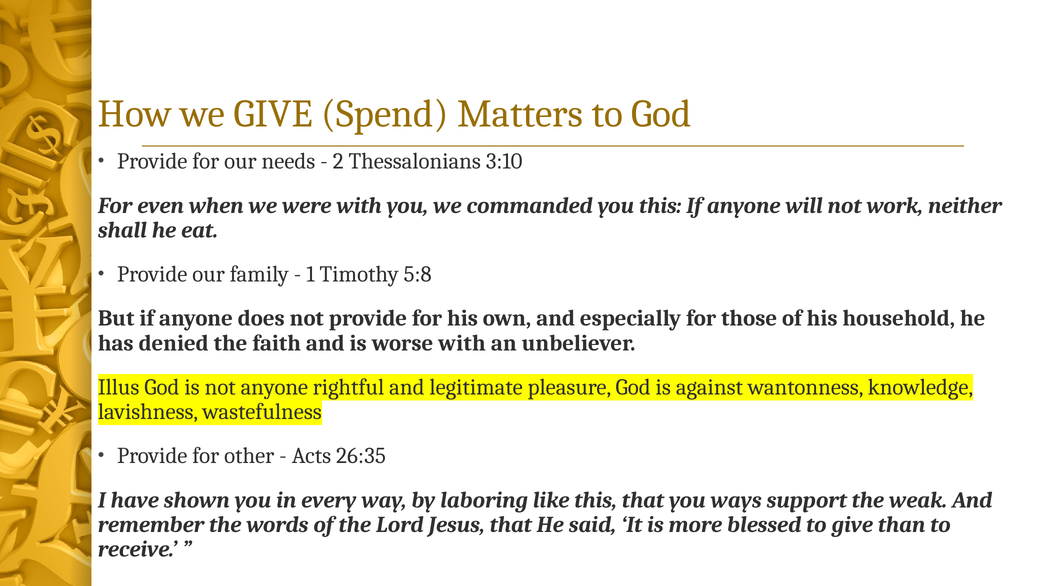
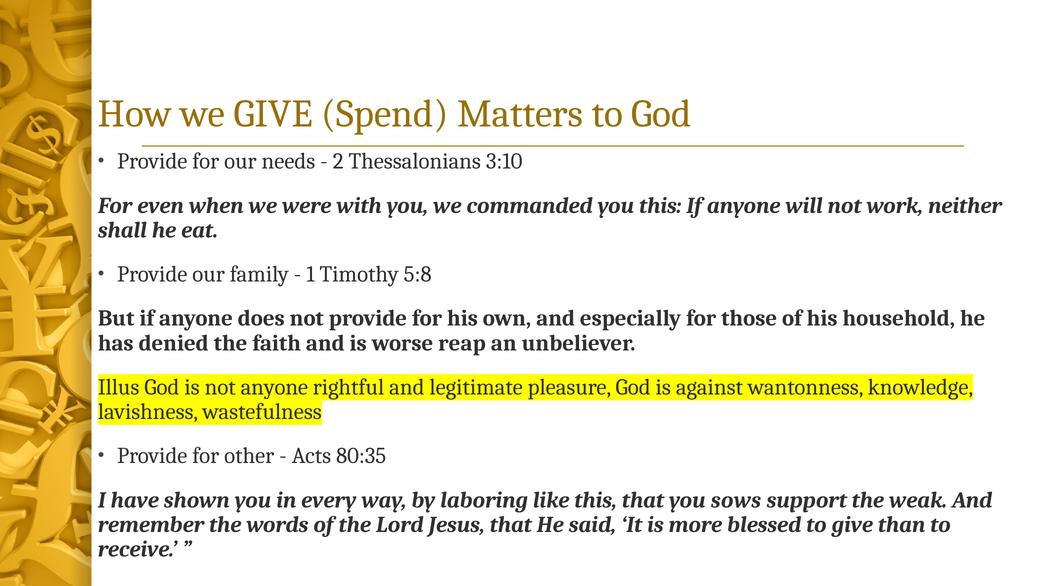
worse with: with -> reap
26:35: 26:35 -> 80:35
ways: ways -> sows
